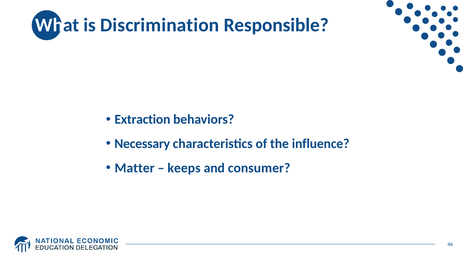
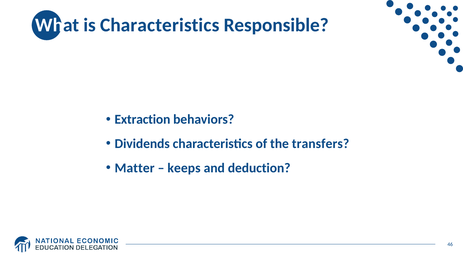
is Discrimination: Discrimination -> Characteristics
Necessary: Necessary -> Dividends
influence: influence -> transfers
consumer: consumer -> deduction
